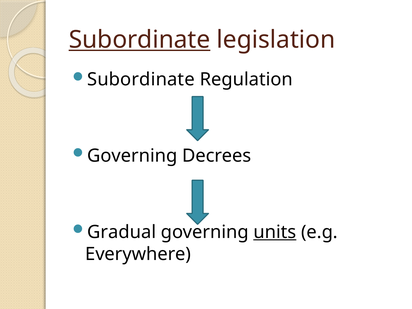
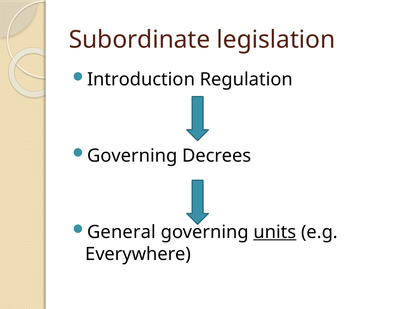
Subordinate at (140, 40) underline: present -> none
Subordinate at (141, 80): Subordinate -> Introduction
Gradual: Gradual -> General
